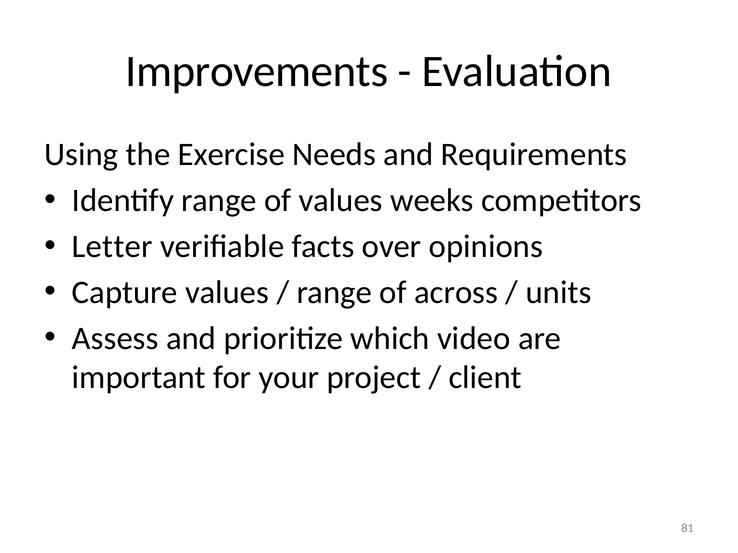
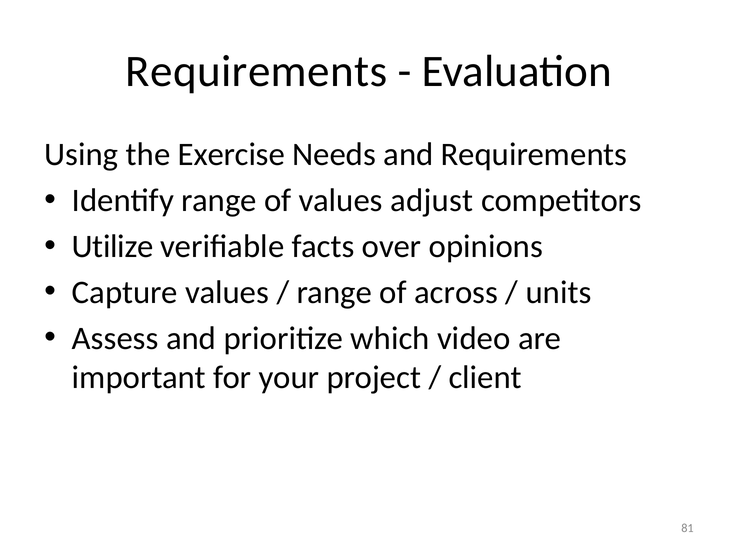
Improvements at (257, 71): Improvements -> Requirements
weeks: weeks -> adjust
Letter: Letter -> Utilize
